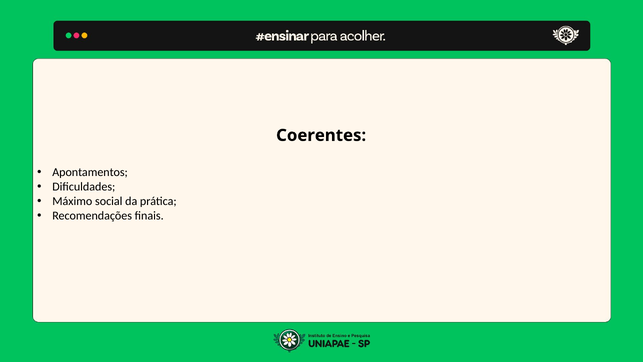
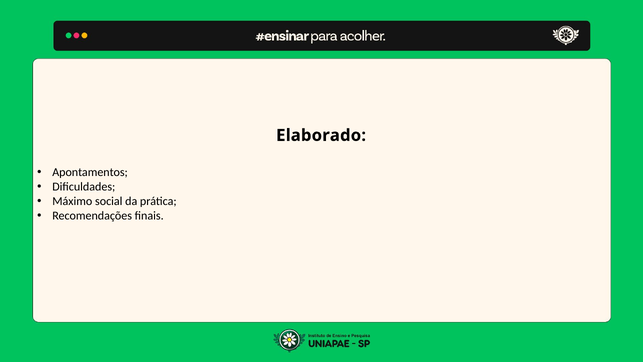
Coerentes: Coerentes -> Elaborado
